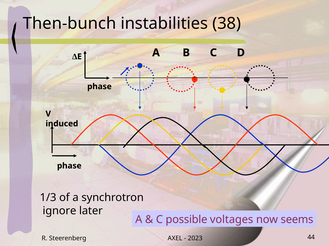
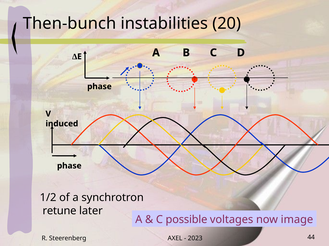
38: 38 -> 20
1/3: 1/3 -> 1/2
ignore: ignore -> retune
seems: seems -> image
